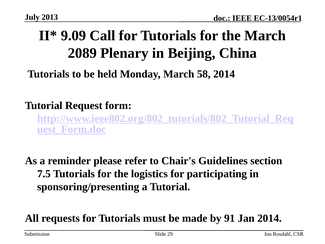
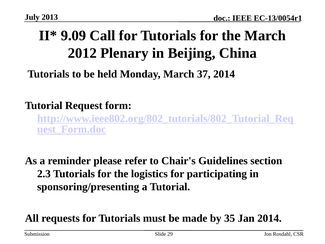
2089: 2089 -> 2012
58: 58 -> 37
7.5: 7.5 -> 2.3
91: 91 -> 35
